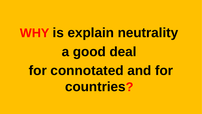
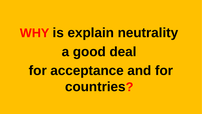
connotated: connotated -> acceptance
